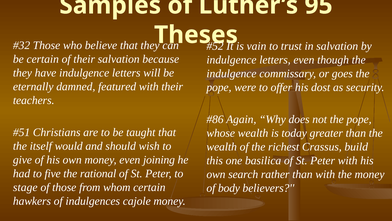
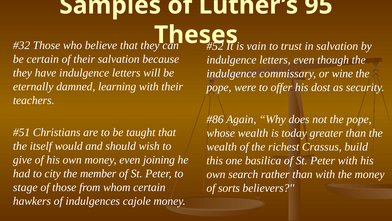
goes: goes -> wine
featured: featured -> learning
five: five -> city
rational: rational -> member
body: body -> sorts
